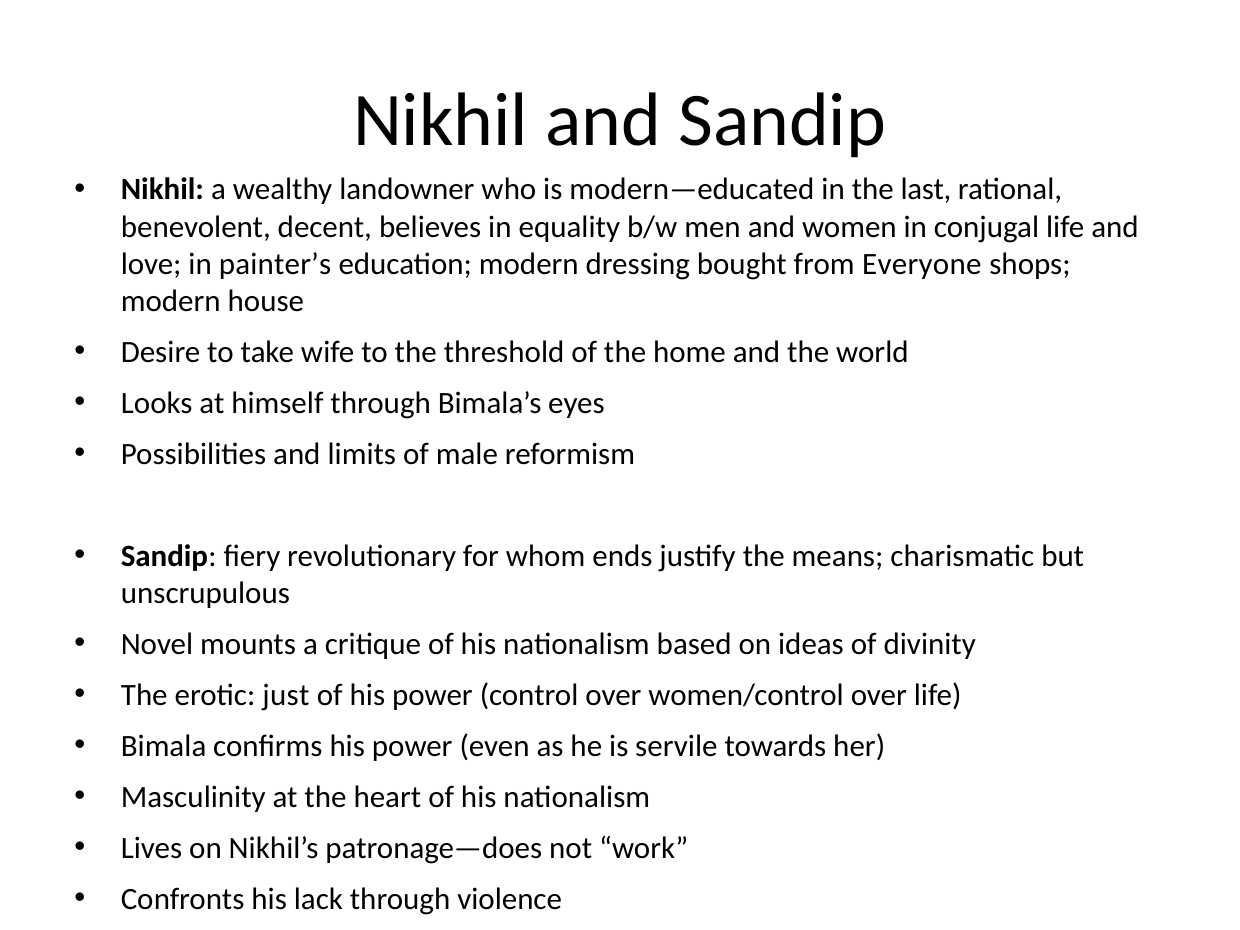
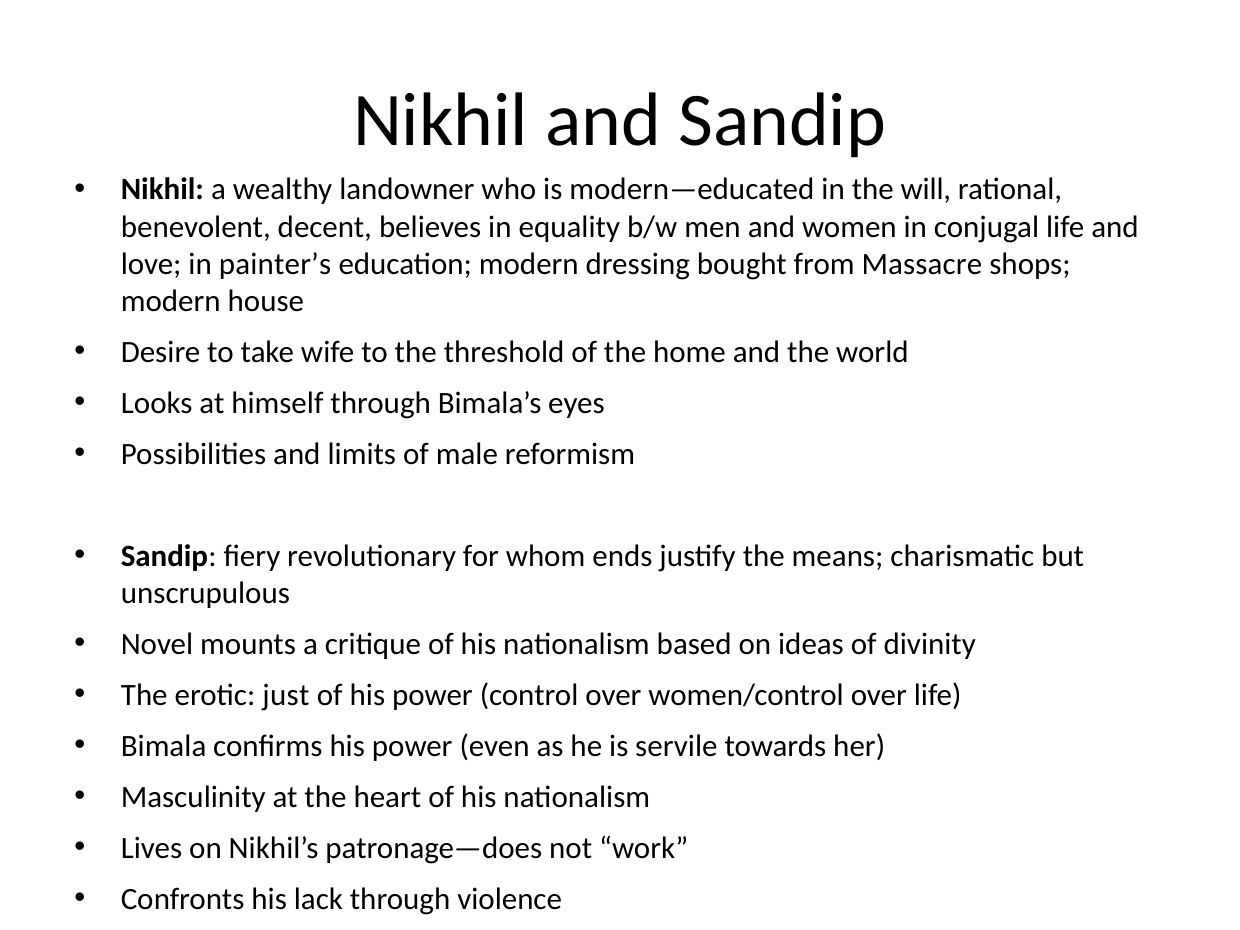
last: last -> will
Everyone: Everyone -> Massacre
